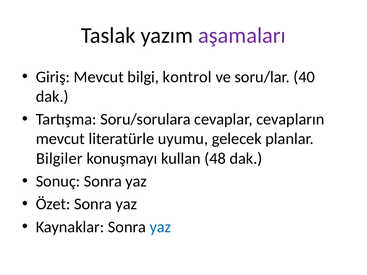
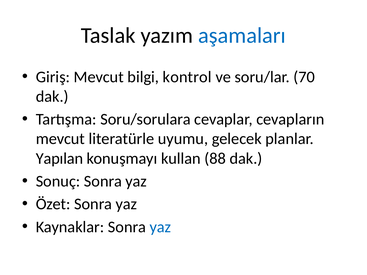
aşamaları colour: purple -> blue
40: 40 -> 70
Bilgiler: Bilgiler -> Yapılan
48: 48 -> 88
